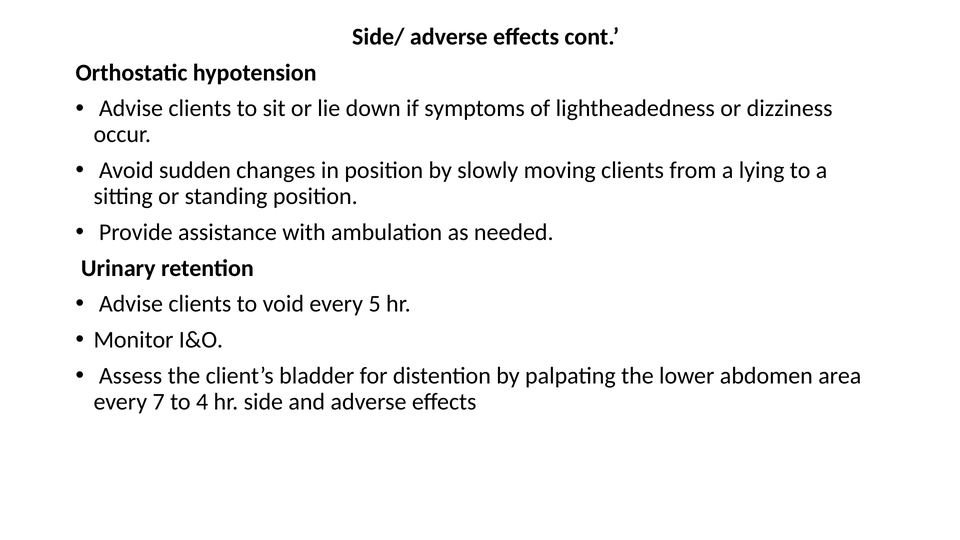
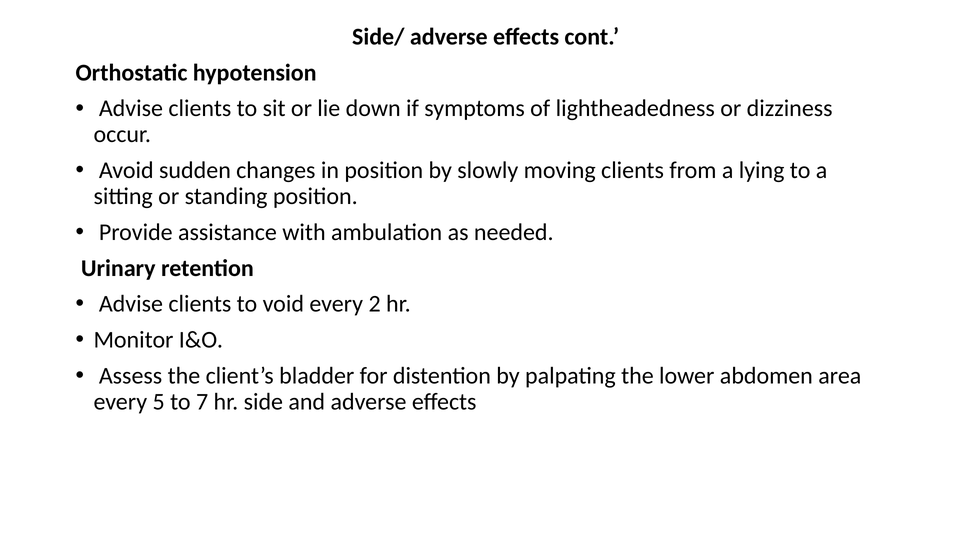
5: 5 -> 2
7: 7 -> 5
4: 4 -> 7
